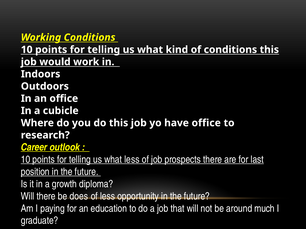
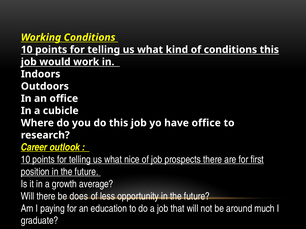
what less: less -> nice
last: last -> first
diploma: diploma -> average
